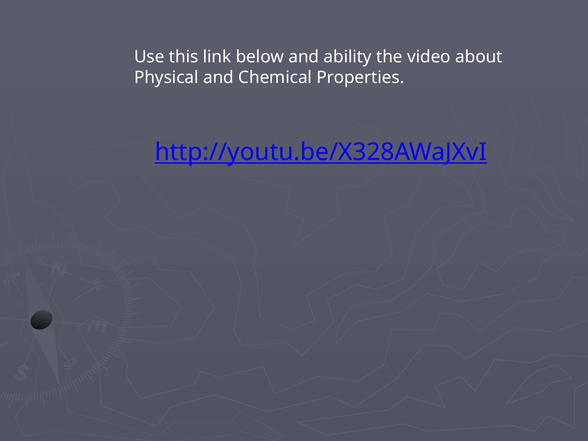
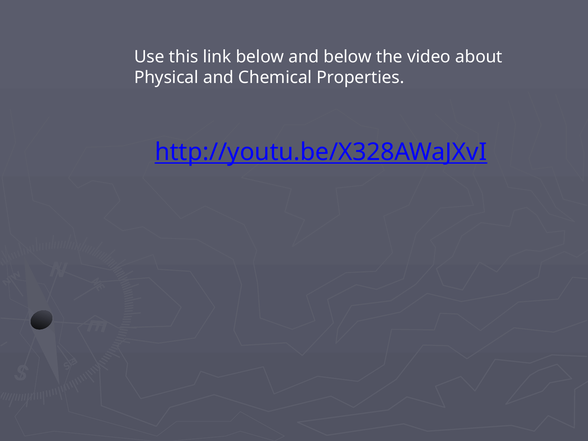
and ability: ability -> below
